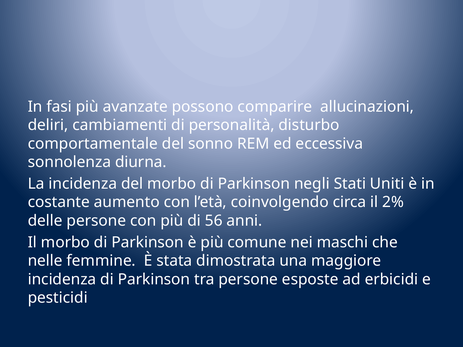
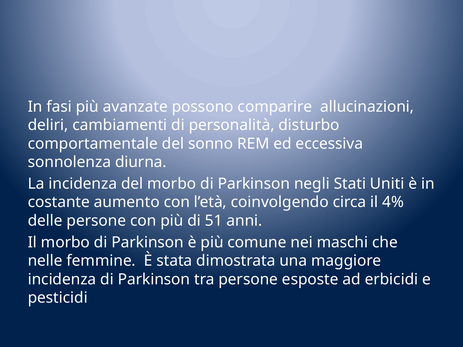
2%: 2% -> 4%
56: 56 -> 51
